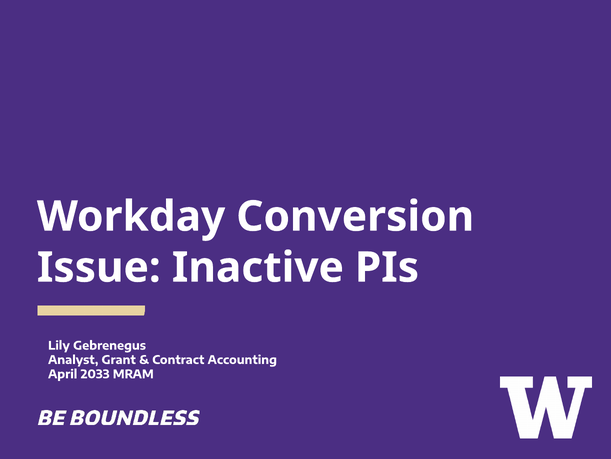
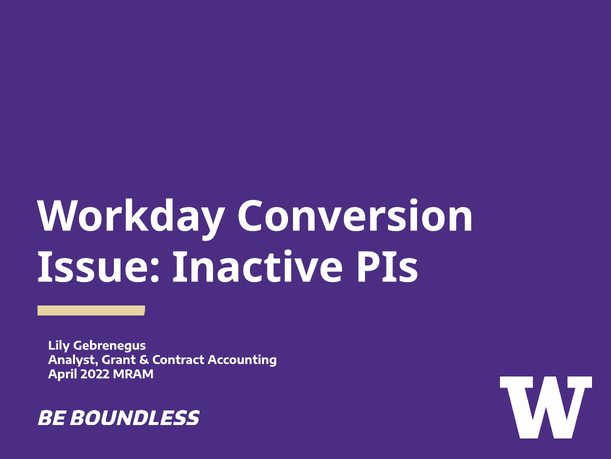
2033: 2033 -> 2022
